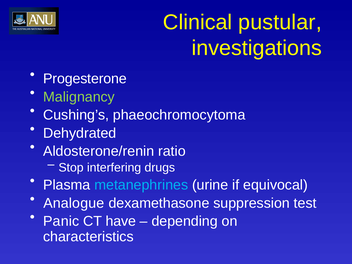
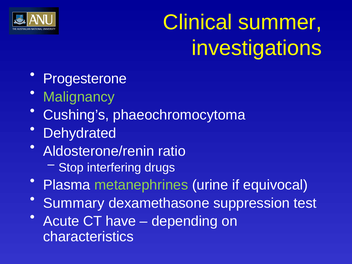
pustular: pustular -> summer
metanephrines colour: light blue -> light green
Analogue: Analogue -> Summary
Panic: Panic -> Acute
